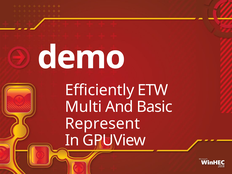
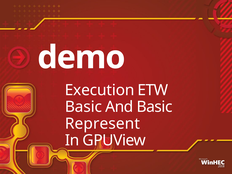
Efficiently: Efficiently -> Execution
Multi at (83, 107): Multi -> Basic
